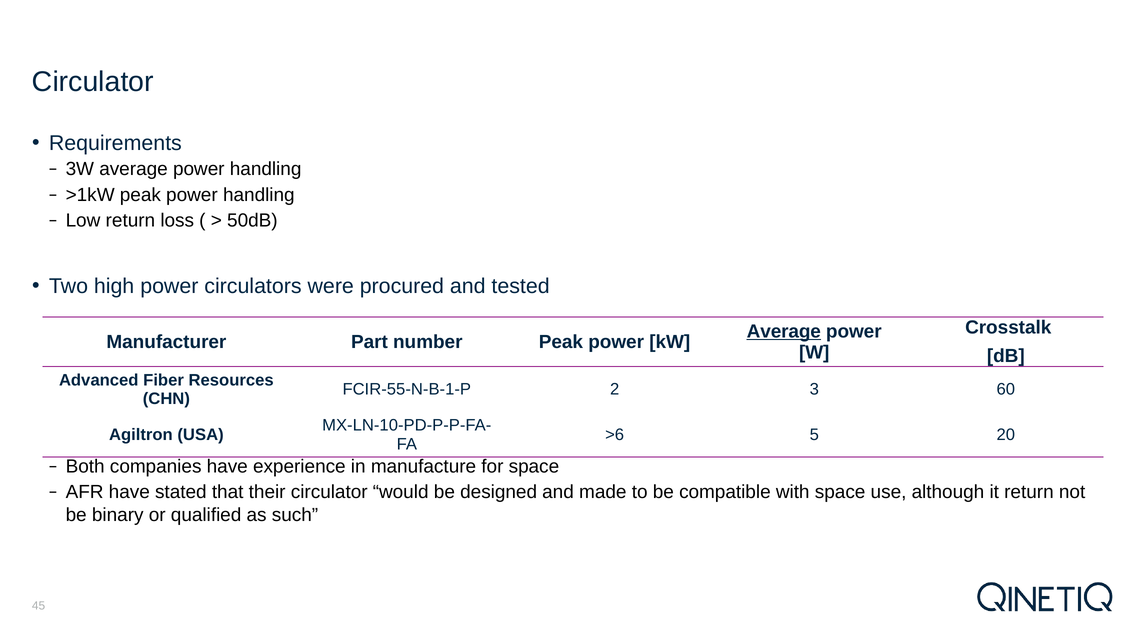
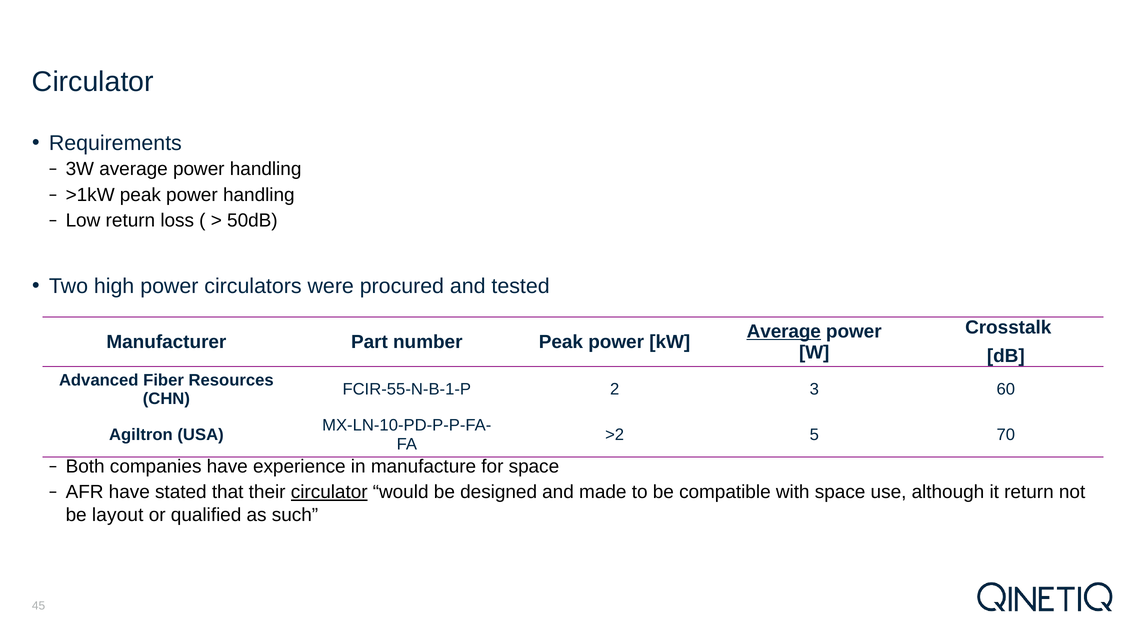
>6: >6 -> >2
20: 20 -> 70
circulator at (329, 492) underline: none -> present
binary: binary -> layout
